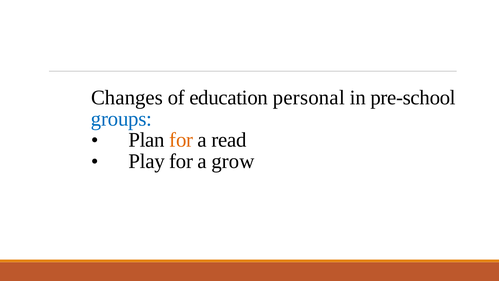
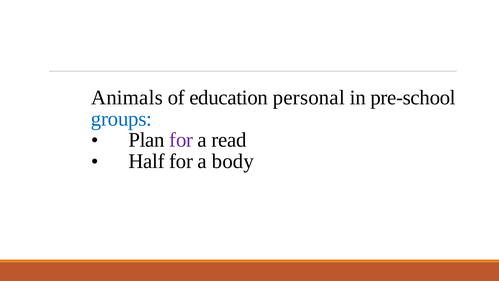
Changes: Changes -> Animals
for at (181, 140) colour: orange -> purple
Play: Play -> Half
grow: grow -> body
